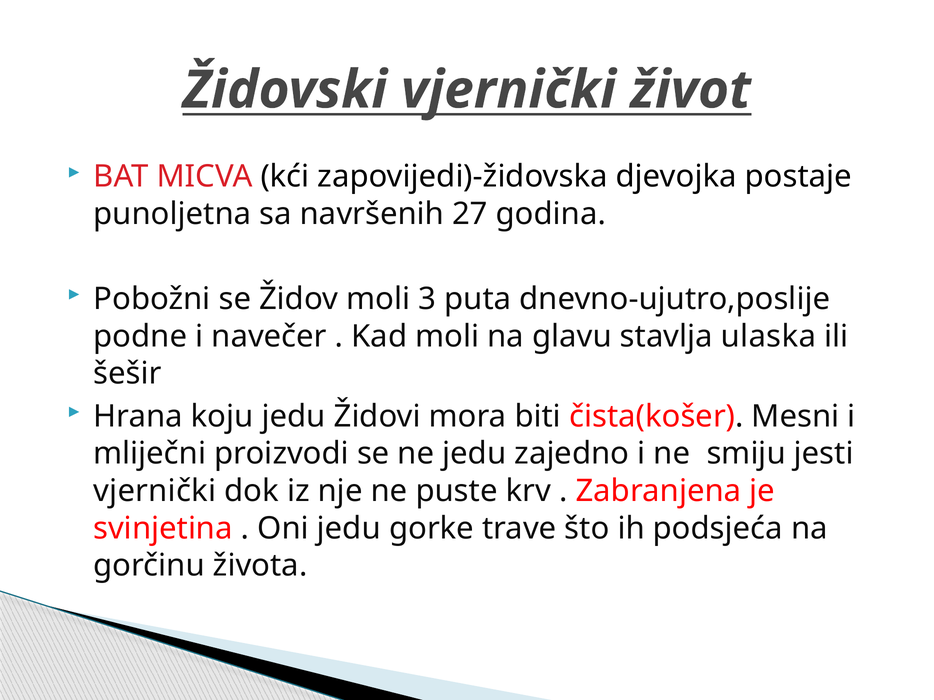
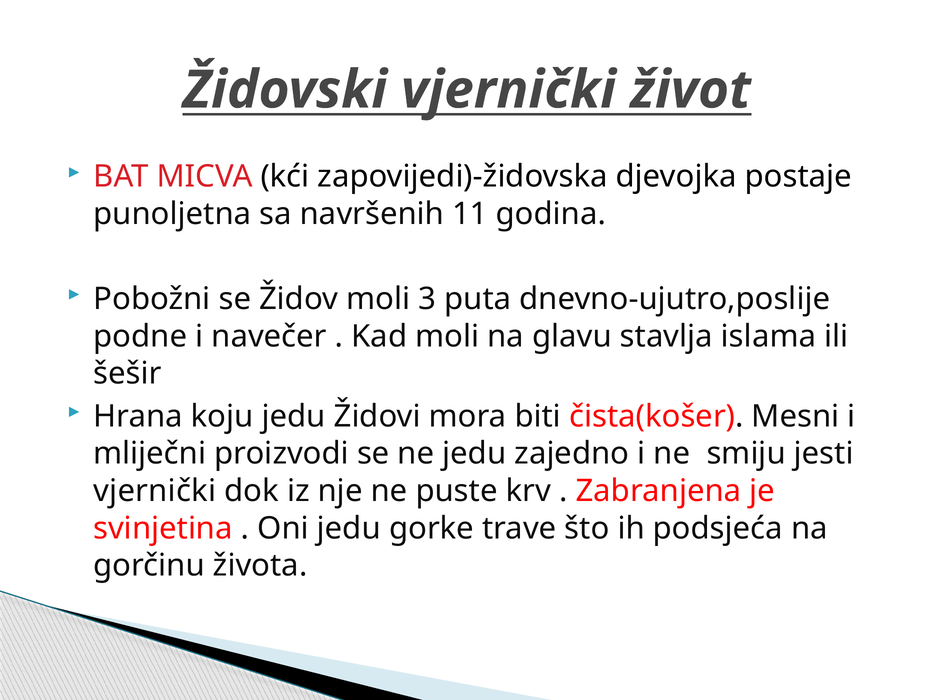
27: 27 -> 11
ulaska: ulaska -> islama
